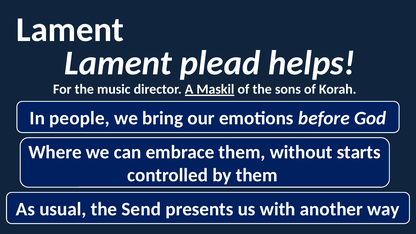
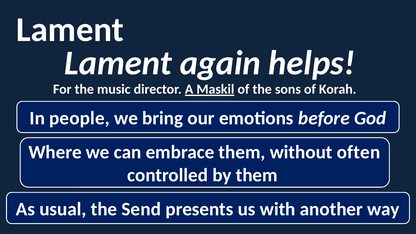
plead: plead -> again
starts: starts -> often
